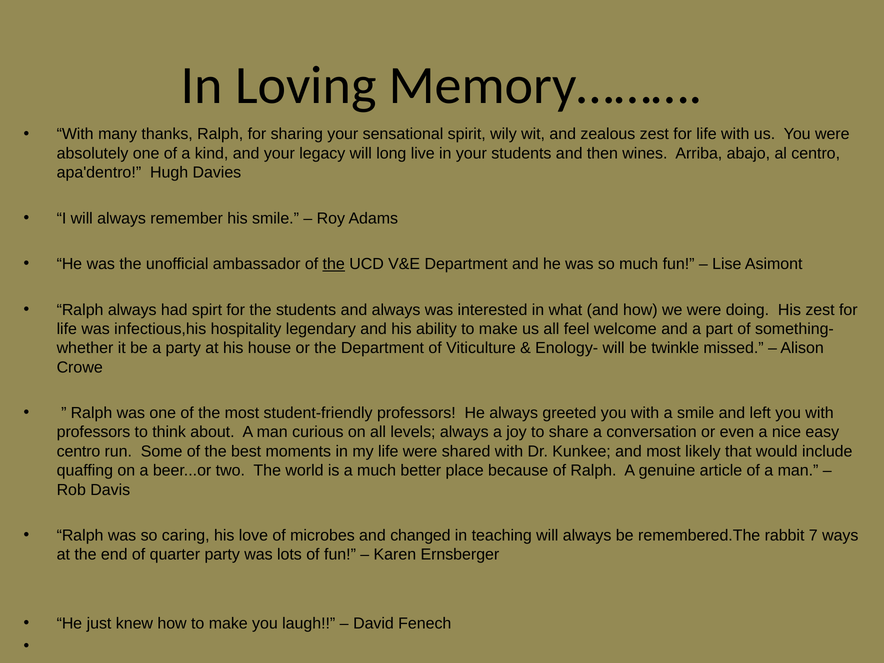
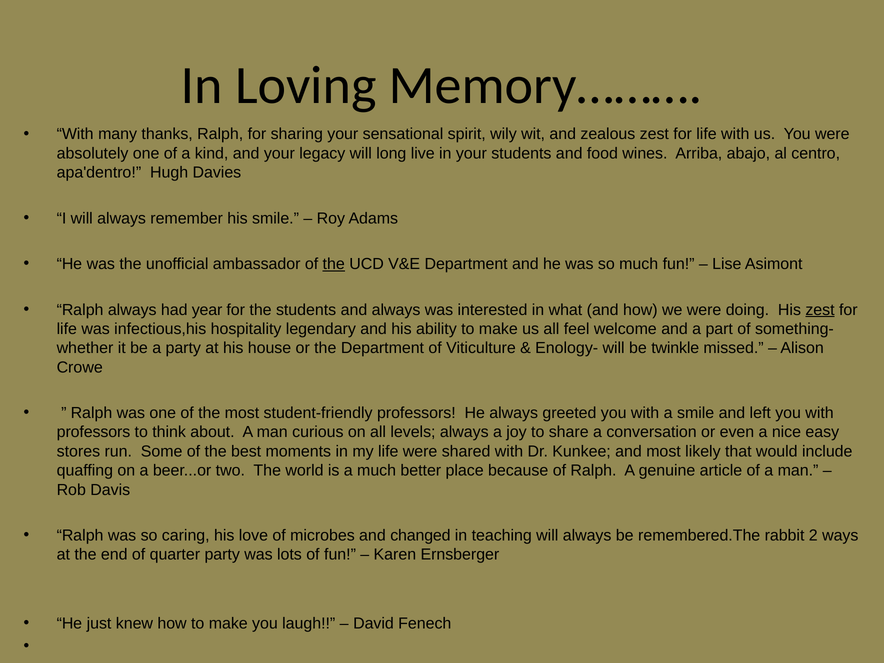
then: then -> food
spirt: spirt -> year
zest at (820, 310) underline: none -> present
centro at (79, 451): centro -> stores
7: 7 -> 2
